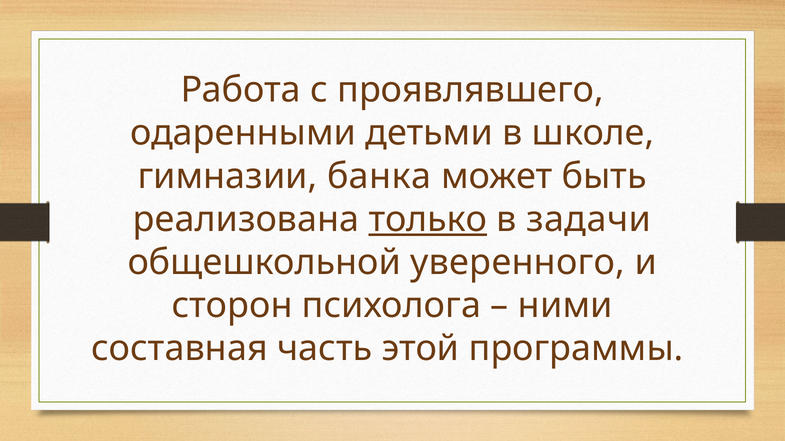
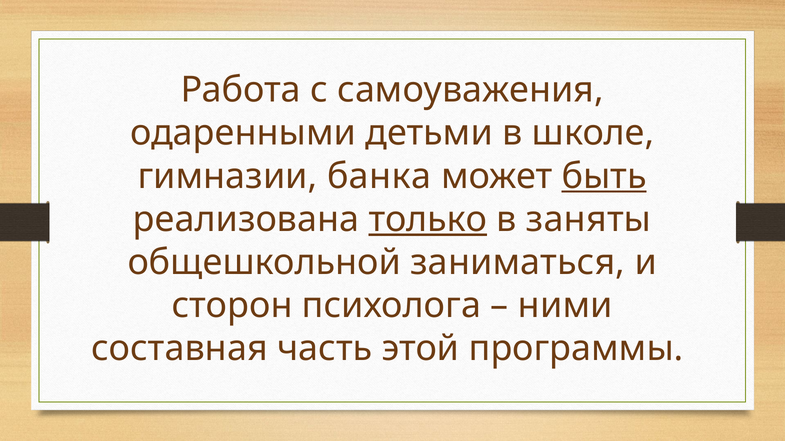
проявлявшего: проявлявшего -> самоуважения
быть underline: none -> present
задачи: задачи -> заняты
уверенного: уверенного -> заниматься
